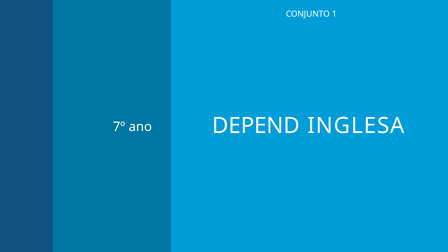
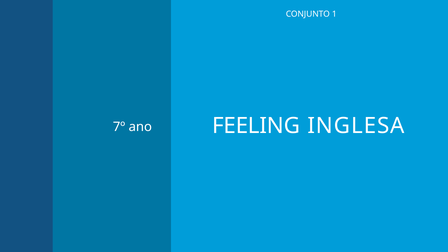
DEPEND: DEPEND -> FEELING
